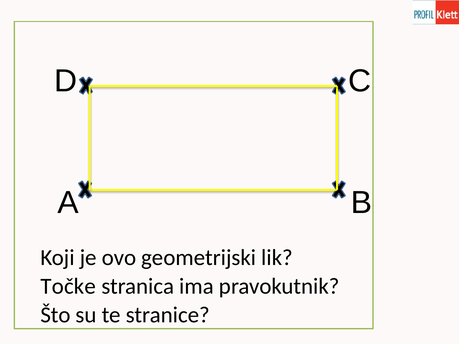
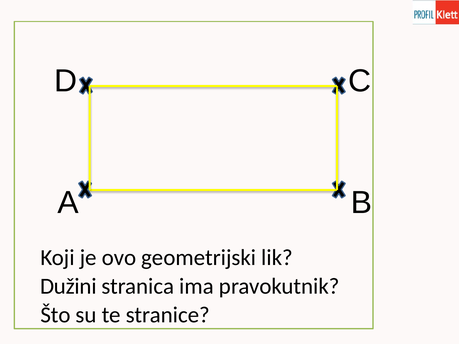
Točke: Točke -> Dužini
